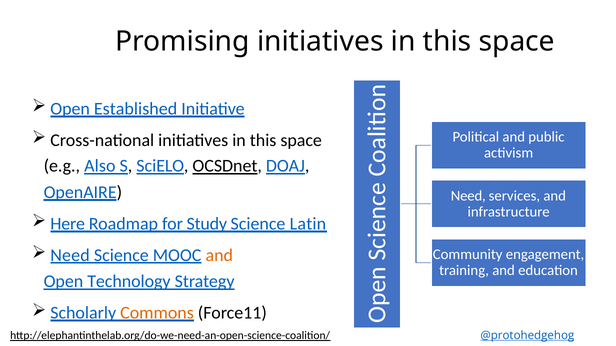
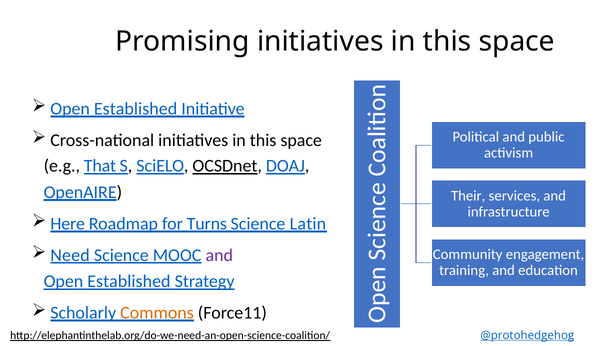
Also: Also -> That
Need at (468, 196): Need -> Their
Study: Study -> Turns
and at (219, 256) colour: orange -> purple
Technology at (129, 282): Technology -> Established
